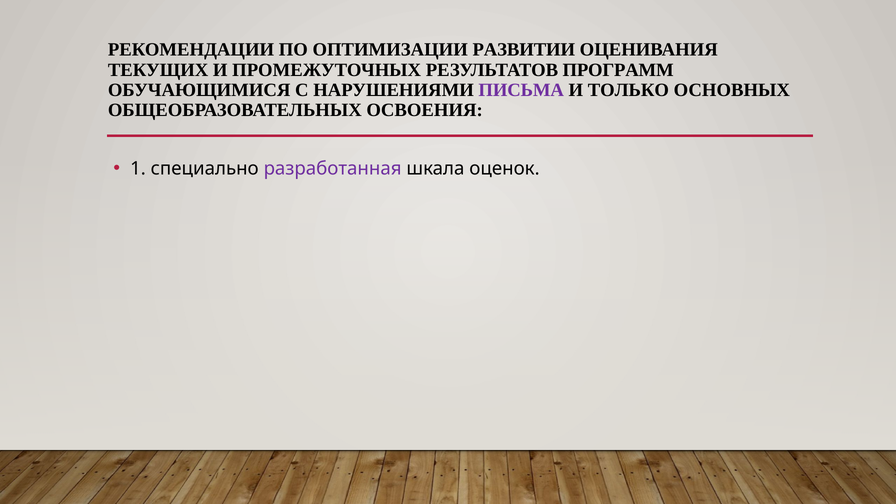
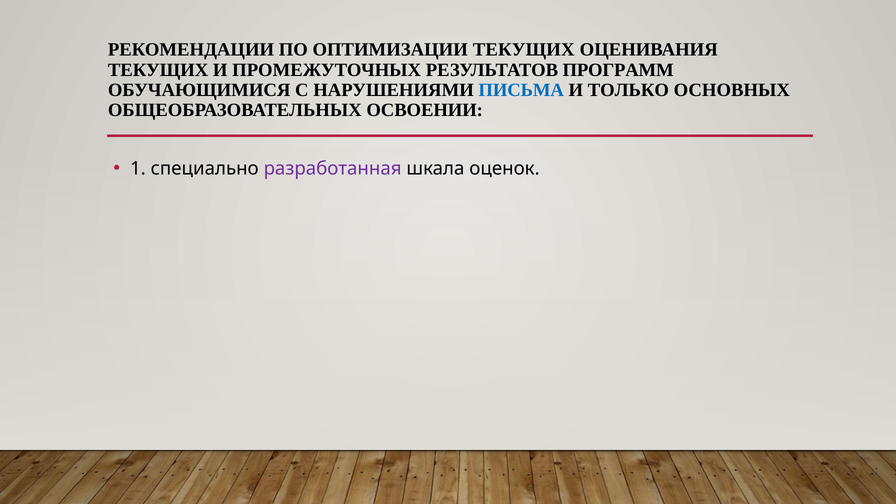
ОПТИМИЗАЦИИ РАЗВИТИИ: РАЗВИТИИ -> ТЕКУЩИХ
ПИСЬМА colour: purple -> blue
ОСВОЕНИЯ: ОСВОЕНИЯ -> ОСВОЕНИИ
